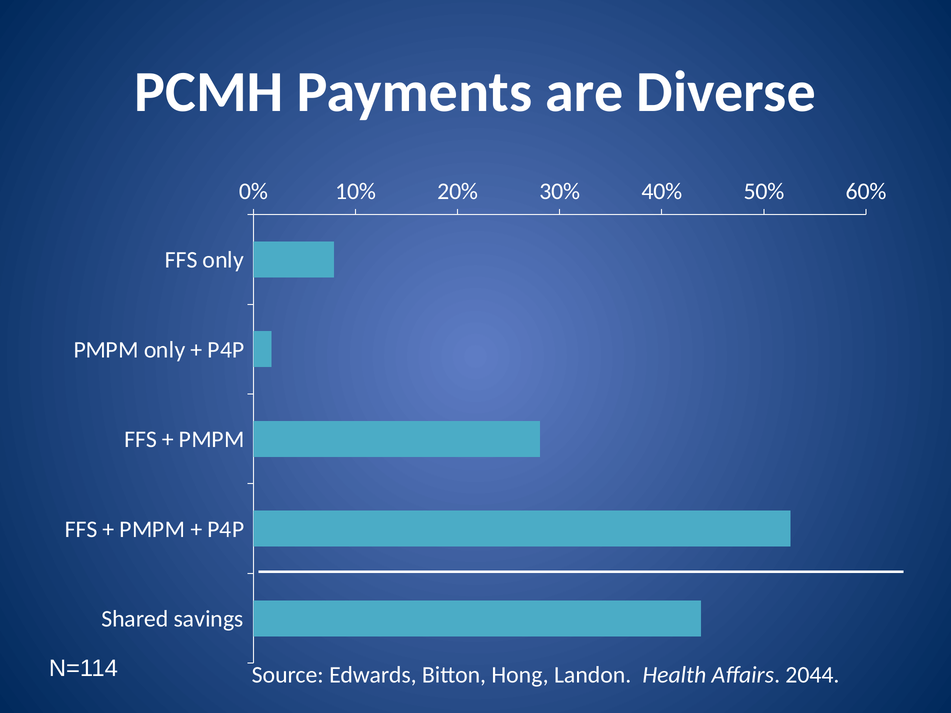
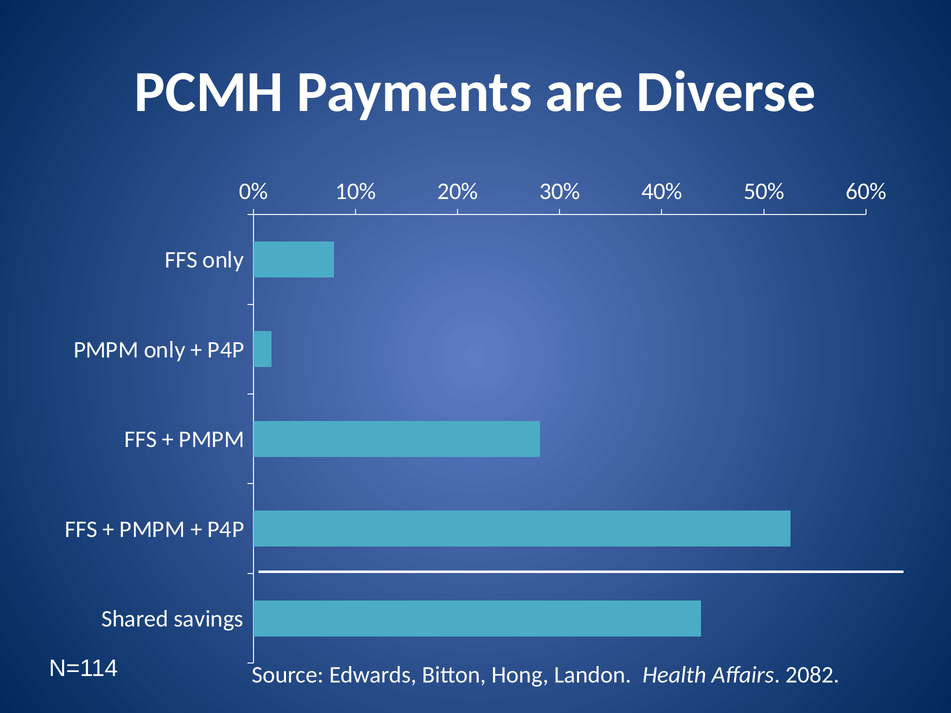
2044: 2044 -> 2082
